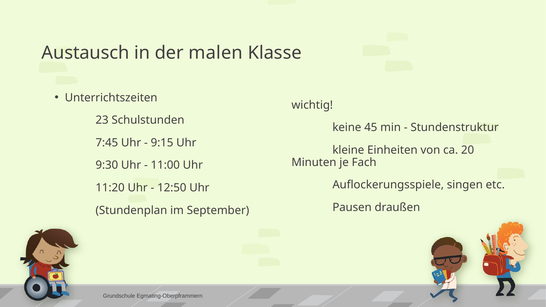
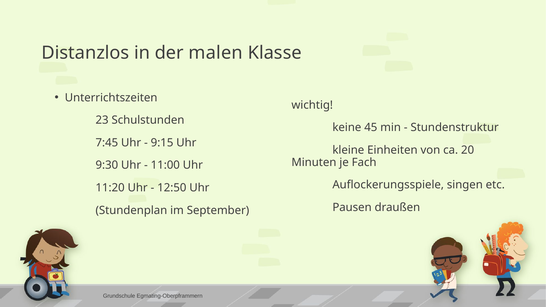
Austausch: Austausch -> Distanzlos
